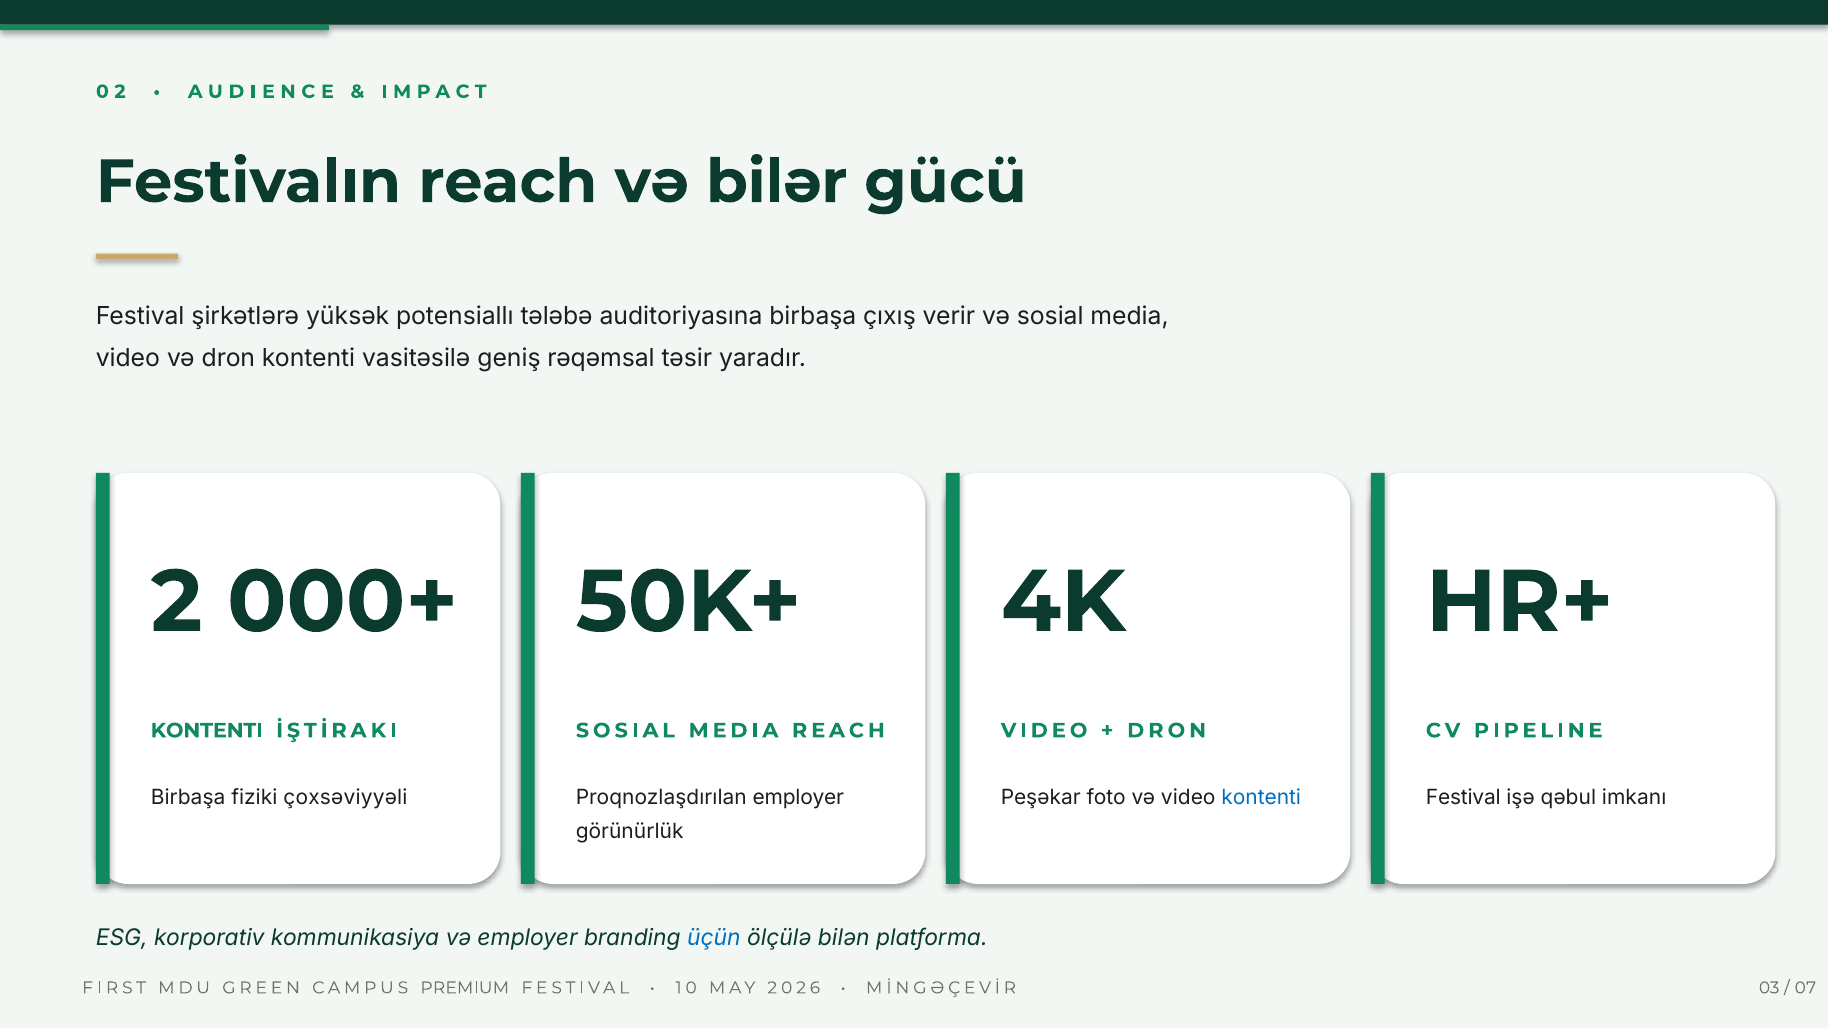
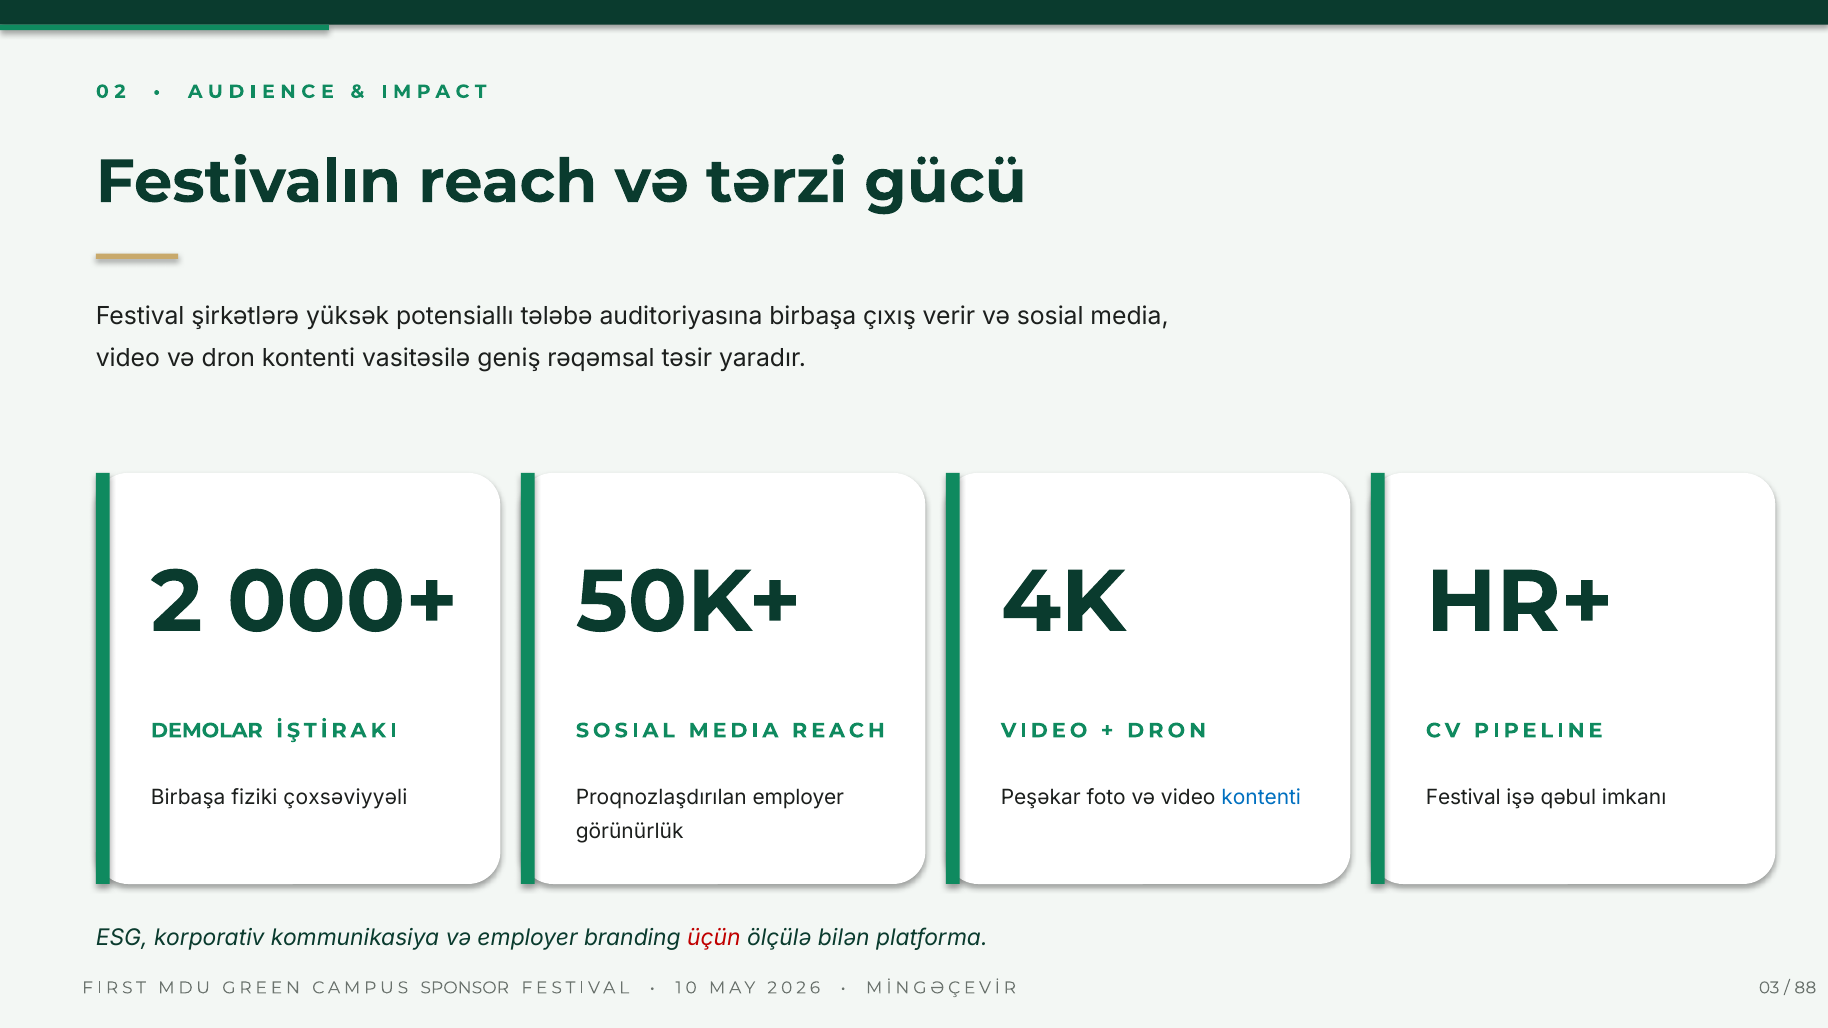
bilər: bilər -> tərzi
KONTENTI at (207, 731): KONTENTI -> DEMOLAR
üçün colour: blue -> red
PREMIUM: PREMIUM -> SPONSOR
07: 07 -> 88
